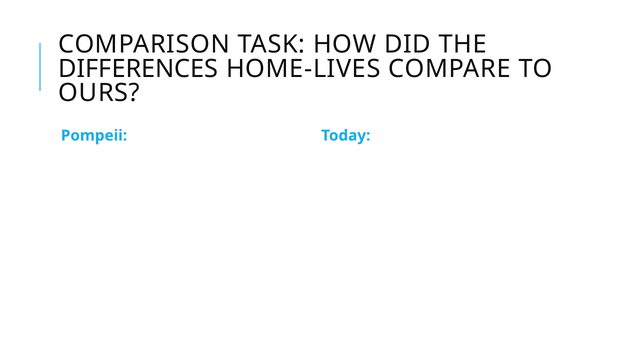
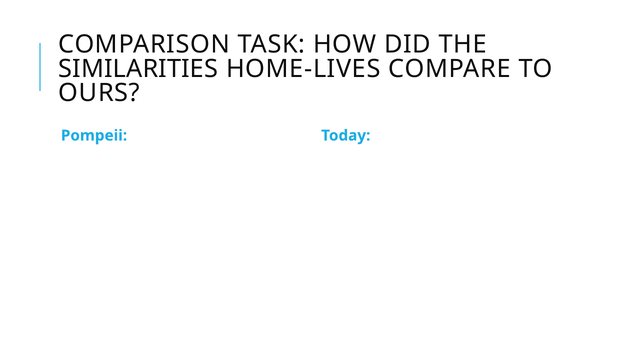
DIFFERENCES: DIFFERENCES -> SIMILARITIES
